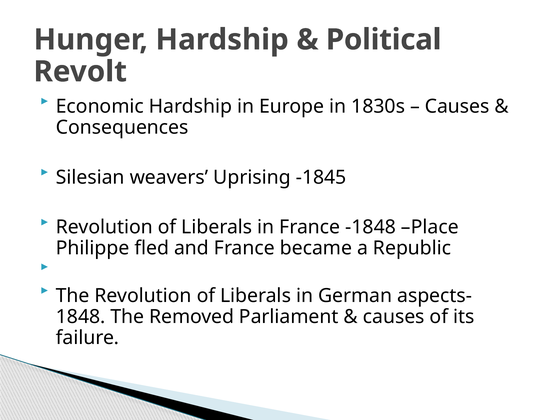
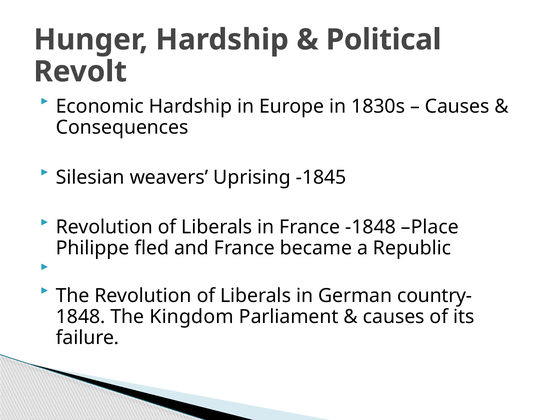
aspects-: aspects- -> country-
Removed: Removed -> Kingdom
